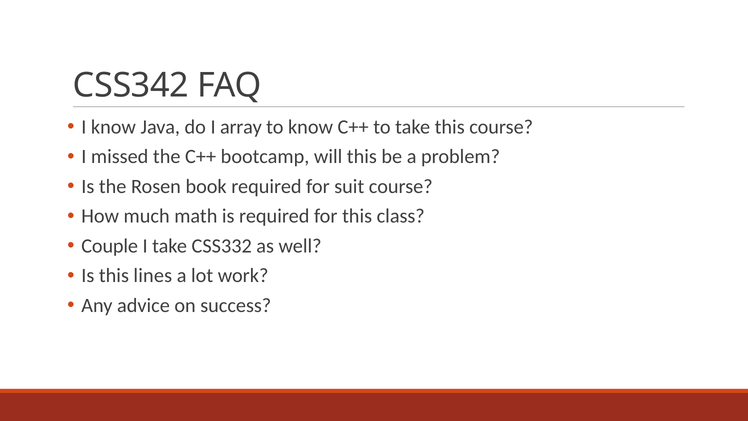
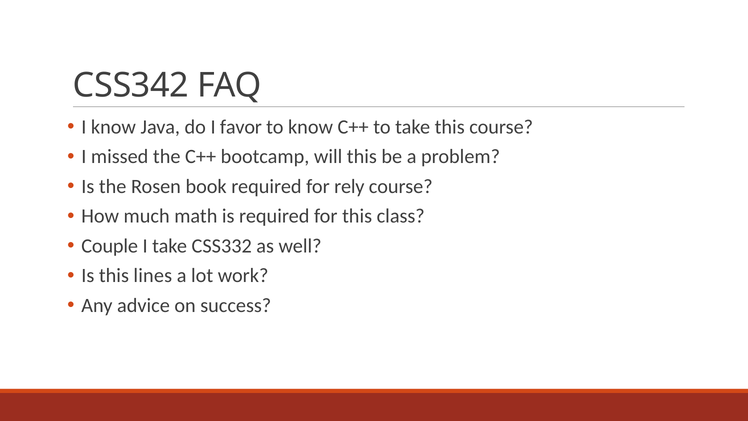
array: array -> favor
suit: suit -> rely
